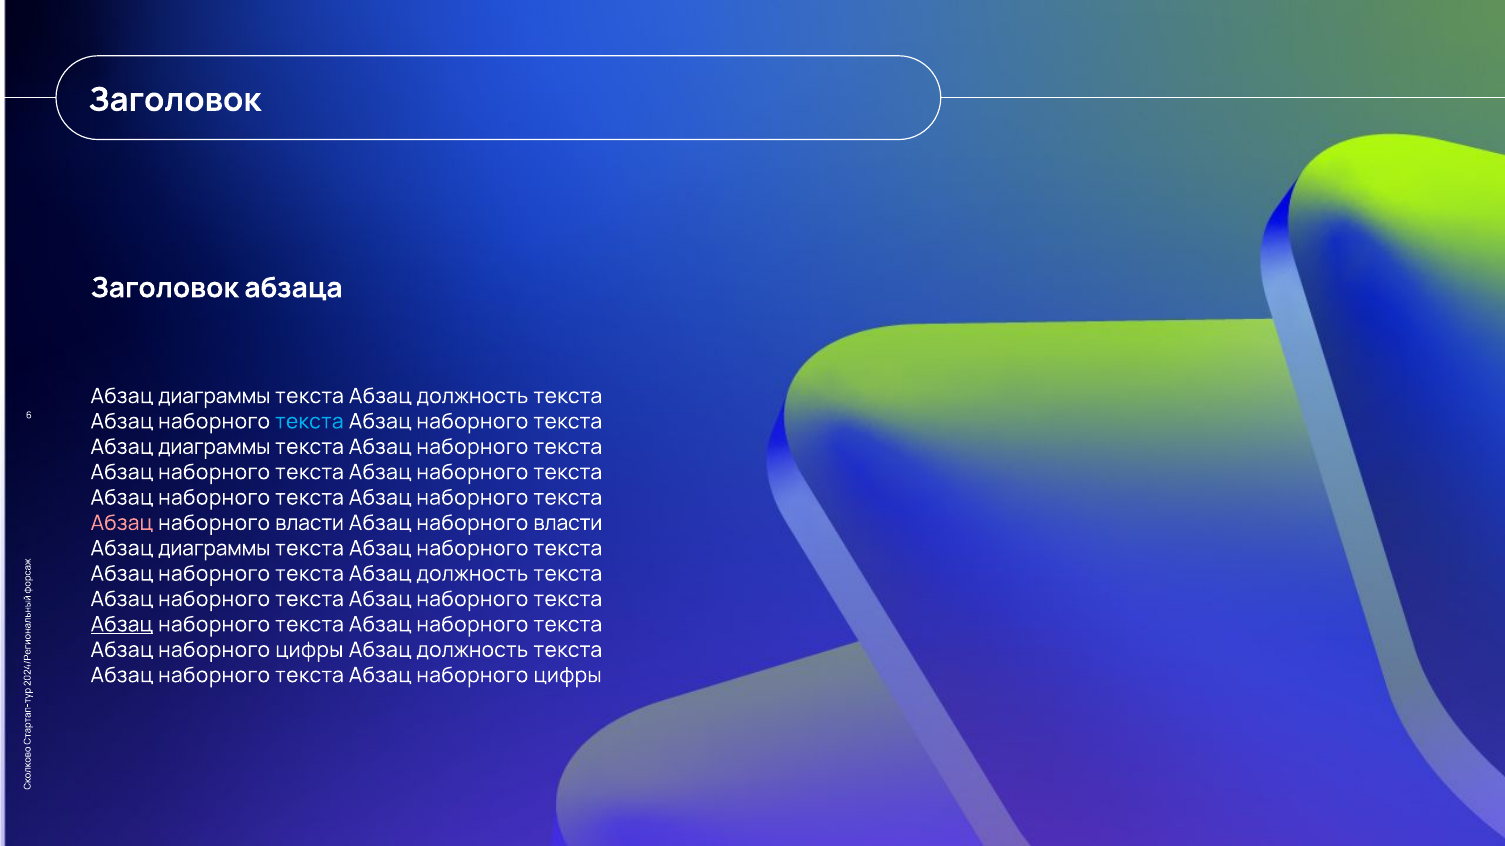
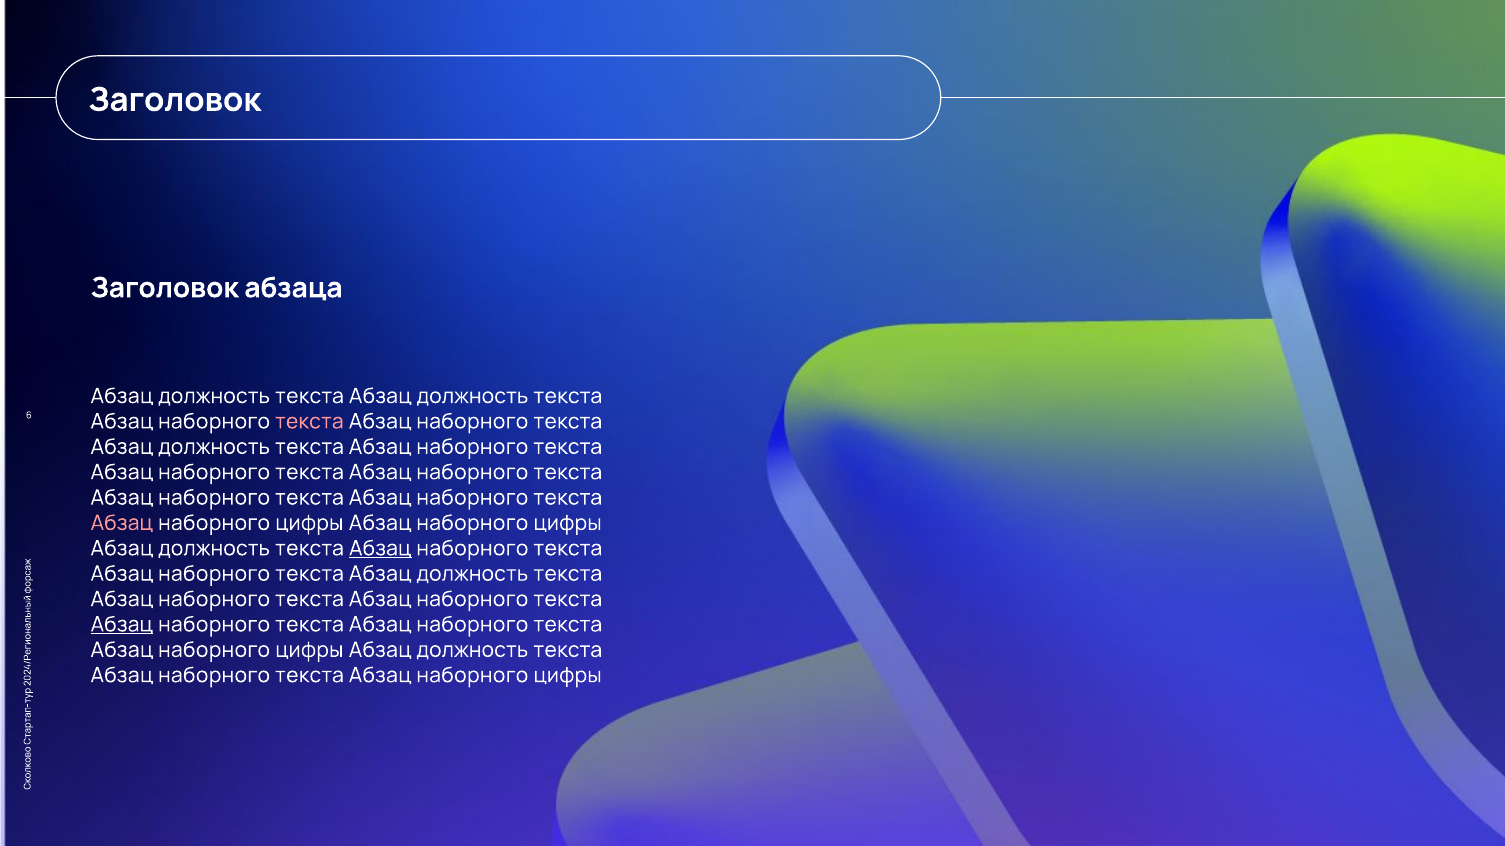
диаграммы at (214, 396): диаграммы -> должность
текста at (309, 422) colour: light blue -> pink
диаграммы at (214, 447): диаграммы -> должность
власти at (310, 523): власти -> цифры
власти at (568, 523): власти -> цифры
диаграммы at (214, 549): диаграммы -> должность
Абзац at (380, 549) underline: none -> present
